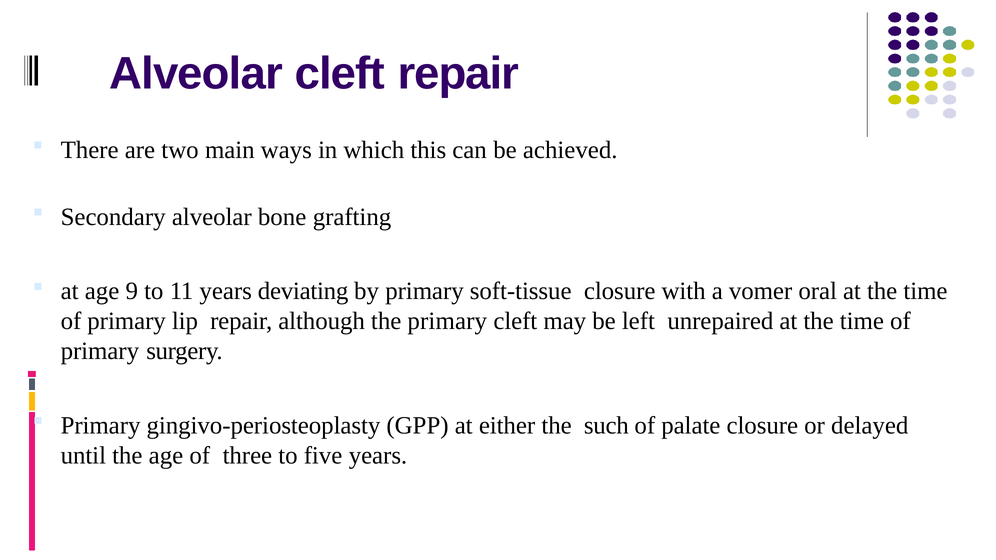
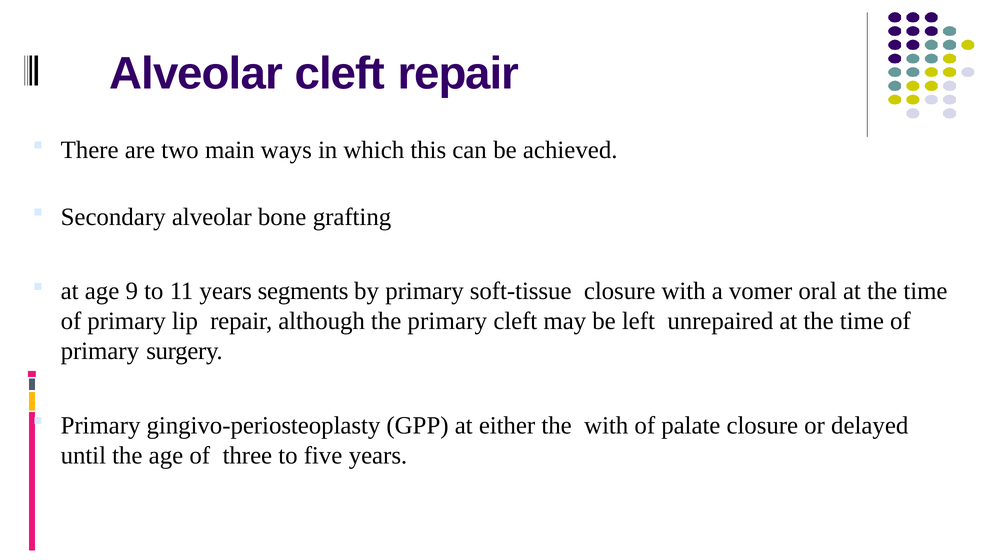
deviating: deviating -> segments
the such: such -> with
